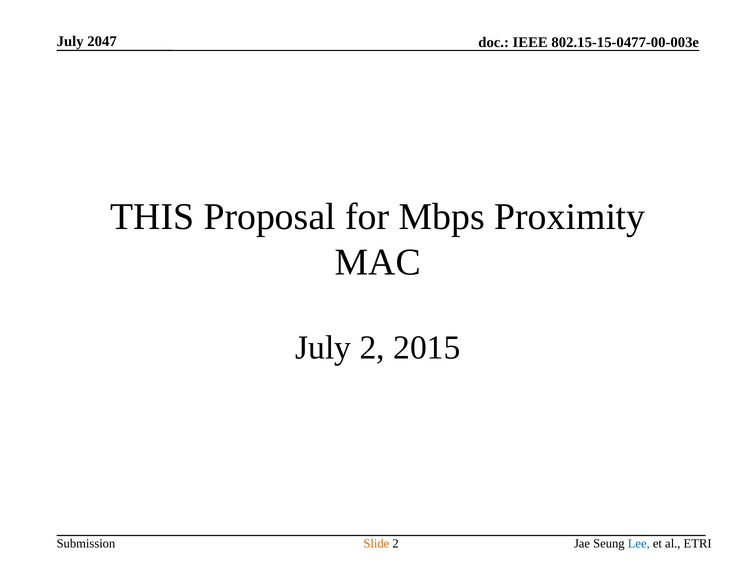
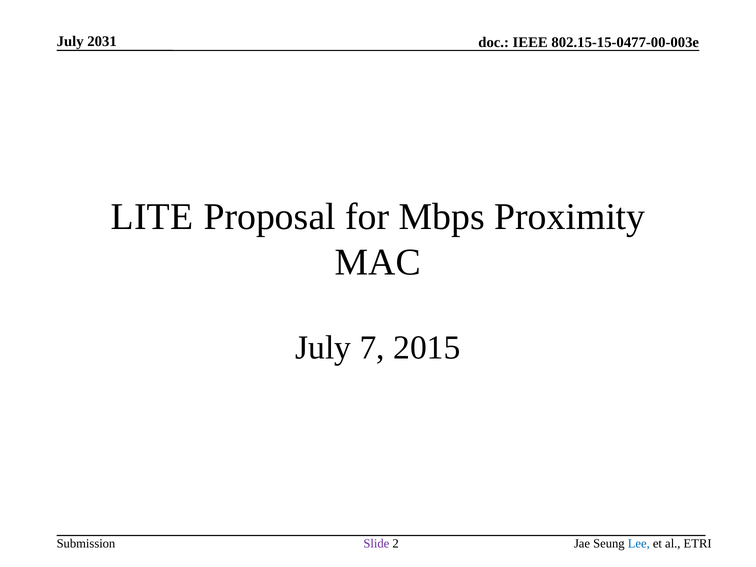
2047: 2047 -> 2031
THIS: THIS -> LITE
July 2: 2 -> 7
Slide colour: orange -> purple
